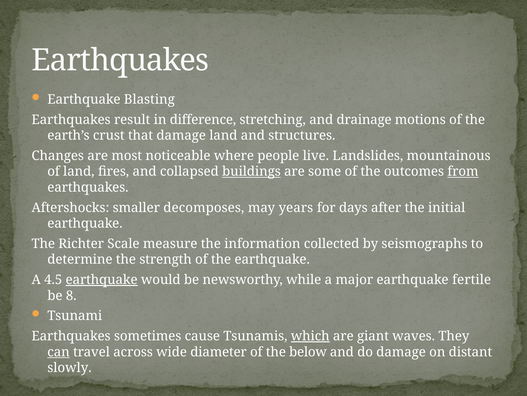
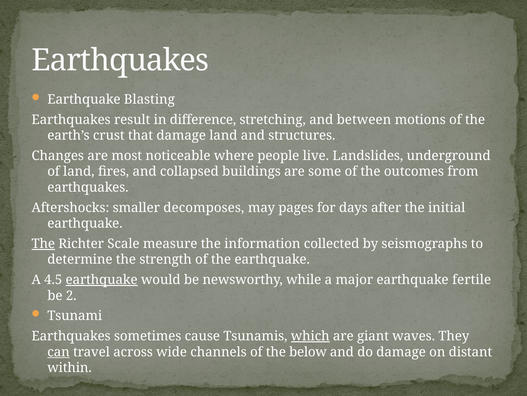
drainage: drainage -> between
mountainous: mountainous -> underground
buildings underline: present -> none
from underline: present -> none
years: years -> pages
The at (43, 243) underline: none -> present
8: 8 -> 2
diameter: diameter -> channels
slowly: slowly -> within
